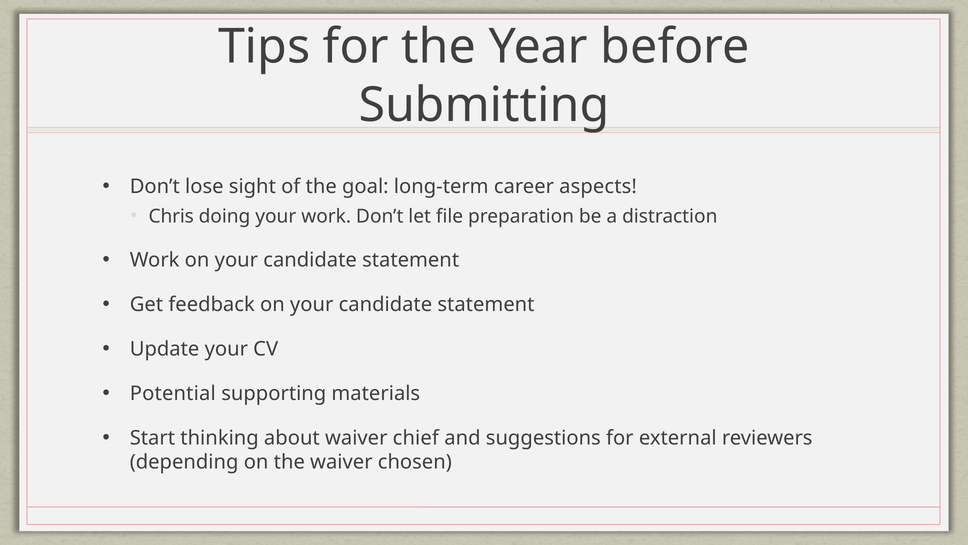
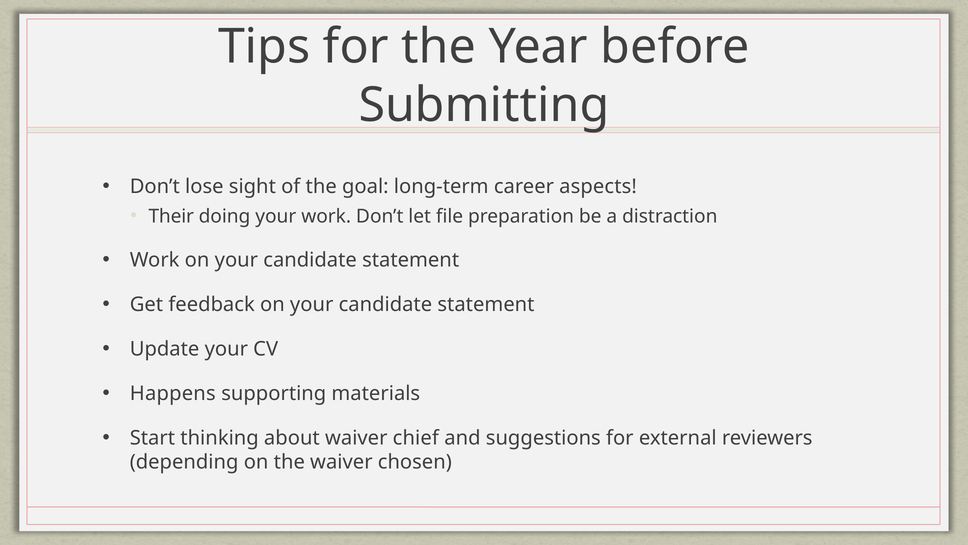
Chris: Chris -> Their
Potential: Potential -> Happens
